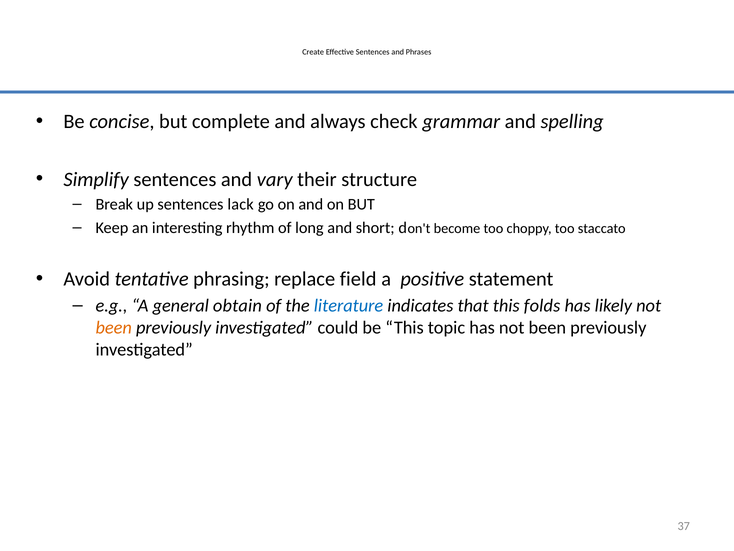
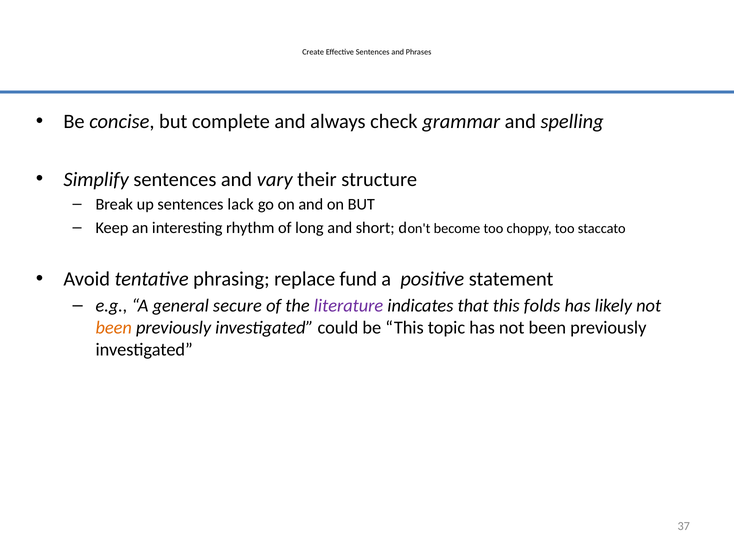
field: field -> fund
obtain: obtain -> secure
literature colour: blue -> purple
